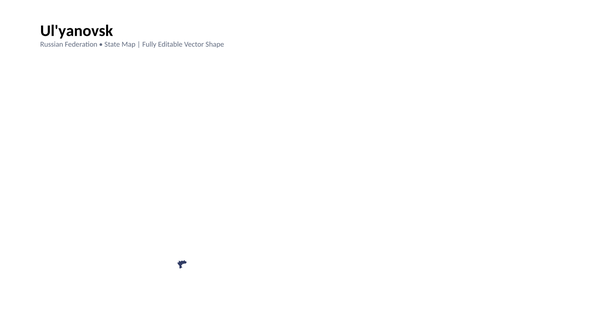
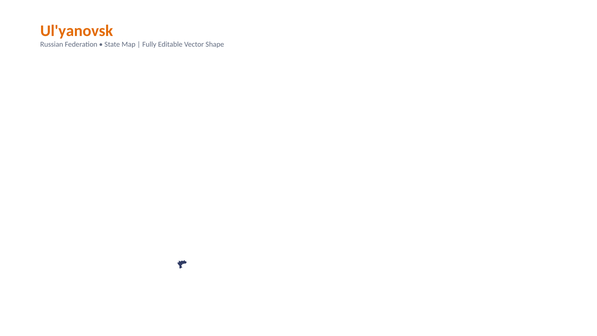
Ul'yanovsk colour: black -> orange
